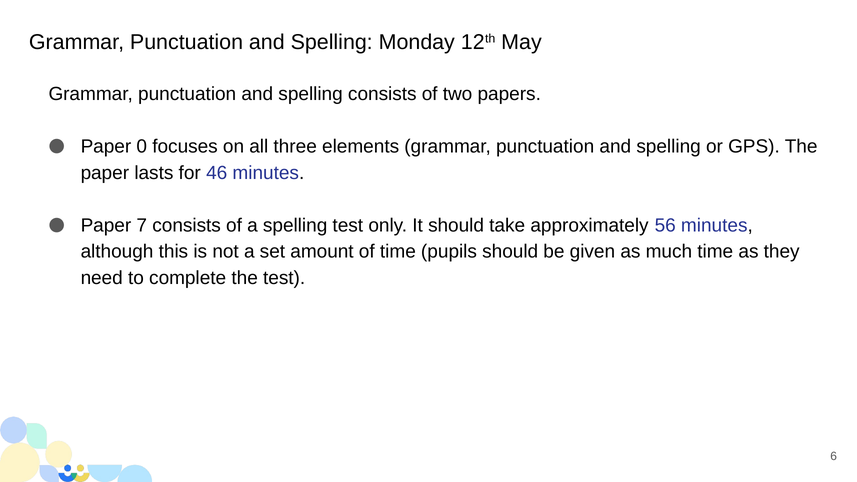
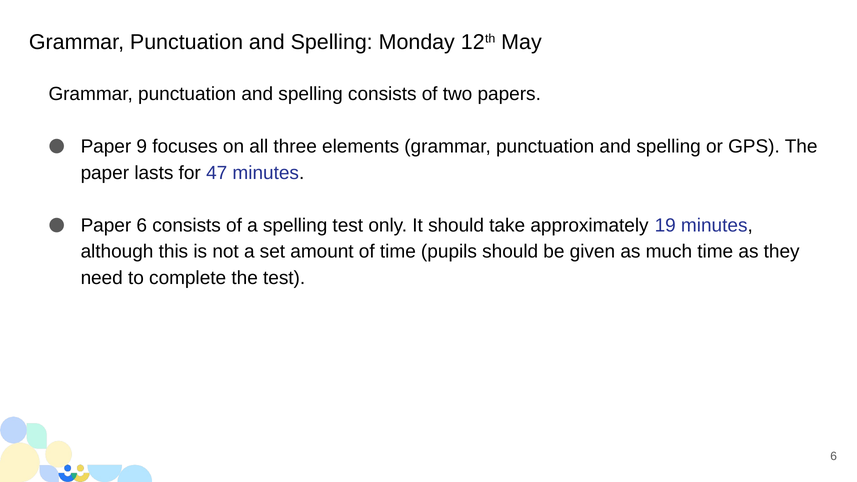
0: 0 -> 9
46: 46 -> 47
Paper 7: 7 -> 6
56: 56 -> 19
